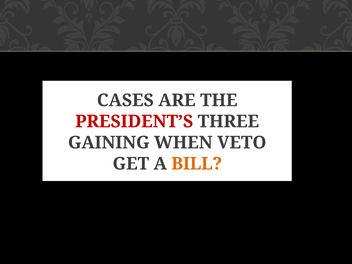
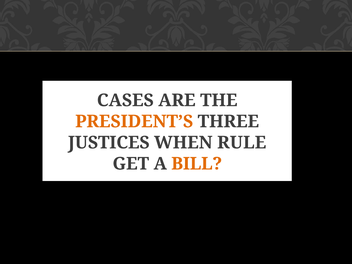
PRESIDENT’S colour: red -> orange
GAINING: GAINING -> JUSTICES
VETO: VETO -> RULE
